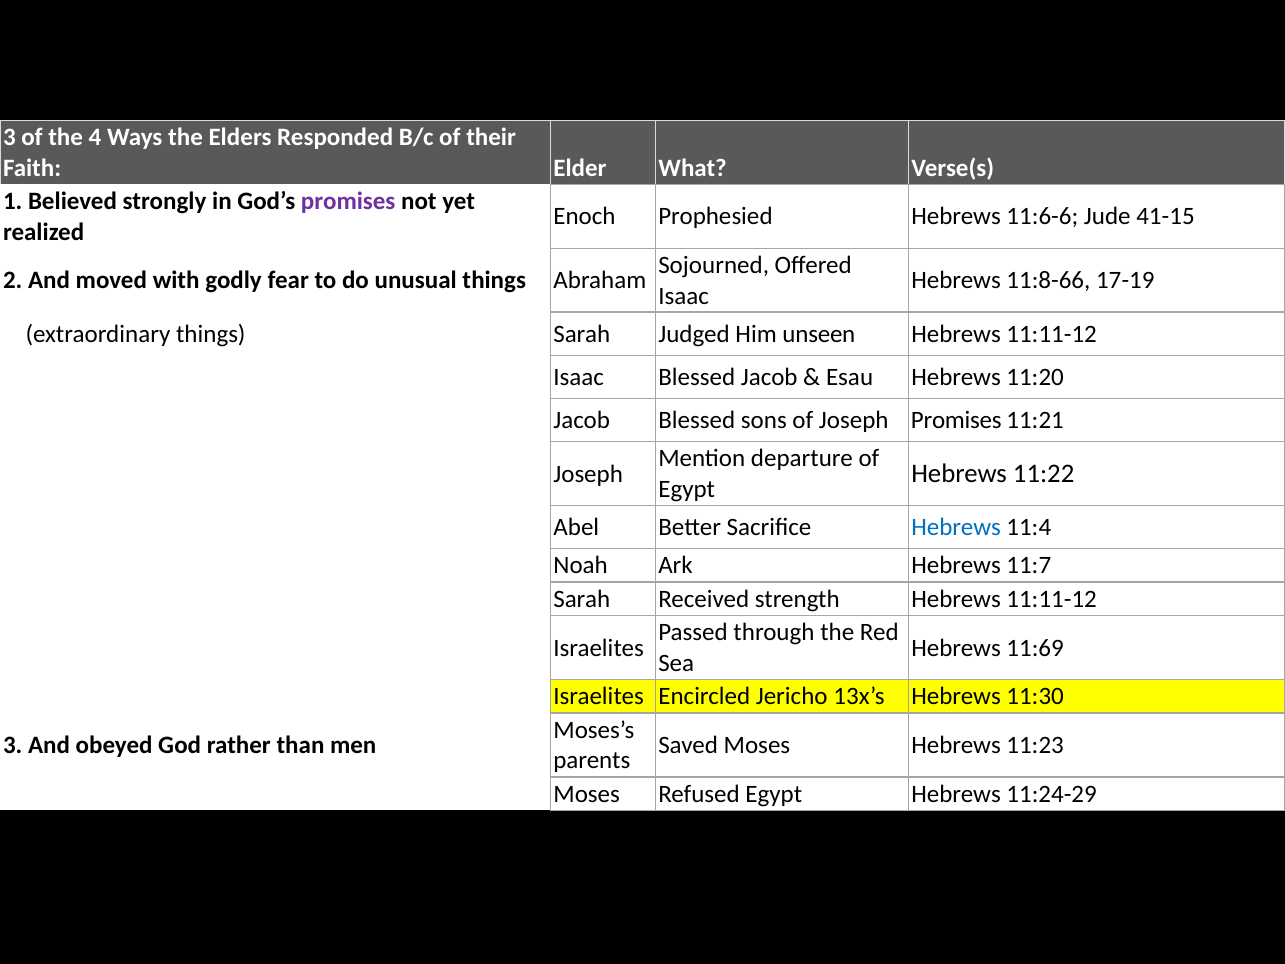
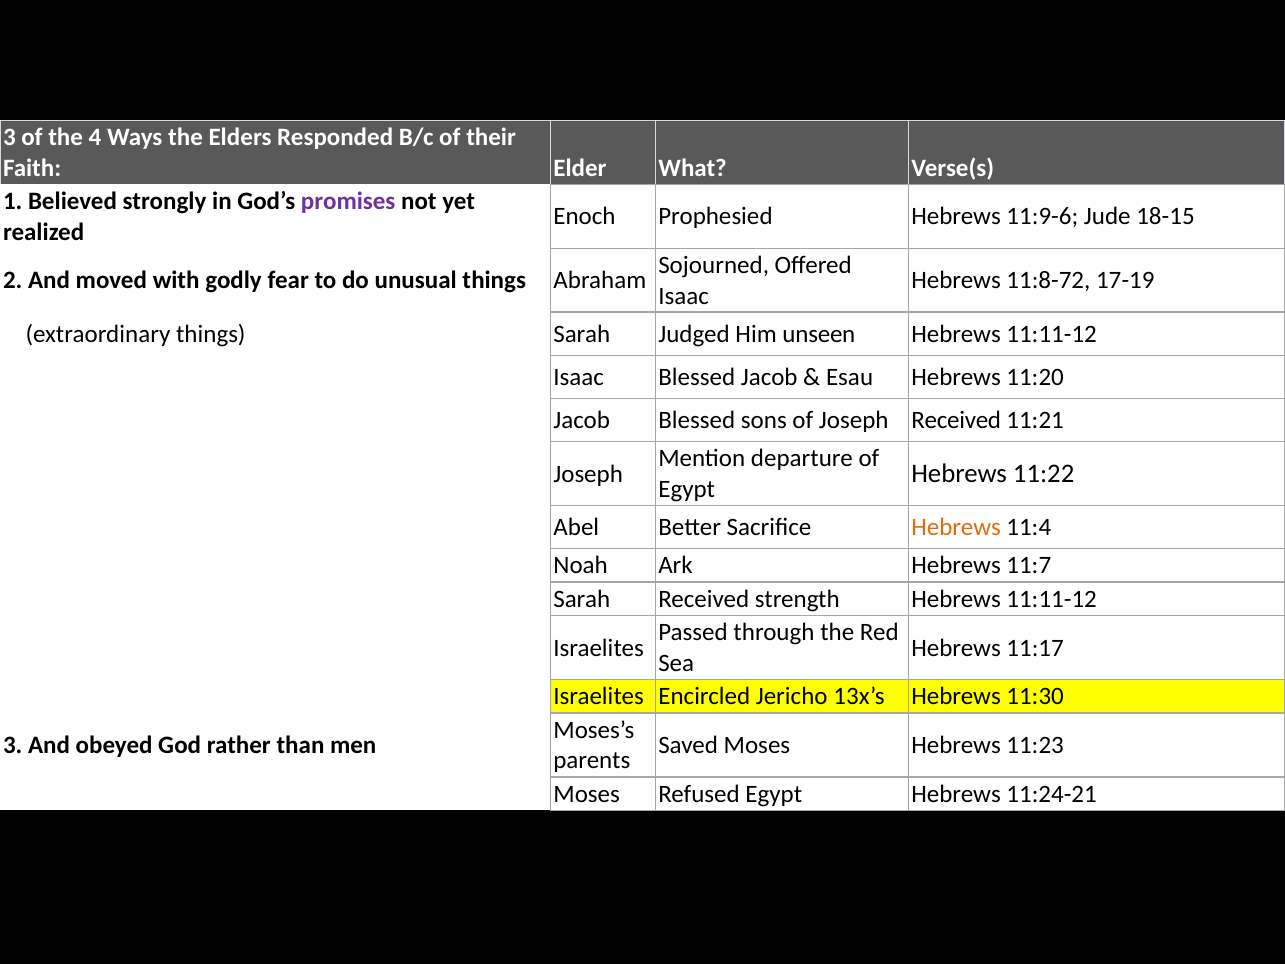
11:6-6: 11:6-6 -> 11:9-6
41-15: 41-15 -> 18-15
11:8-66: 11:8-66 -> 11:8-72
Joseph Promises: Promises -> Received
Hebrews at (956, 527) colour: blue -> orange
11:69: 11:69 -> 11:17
11:24-29: 11:24-29 -> 11:24-21
